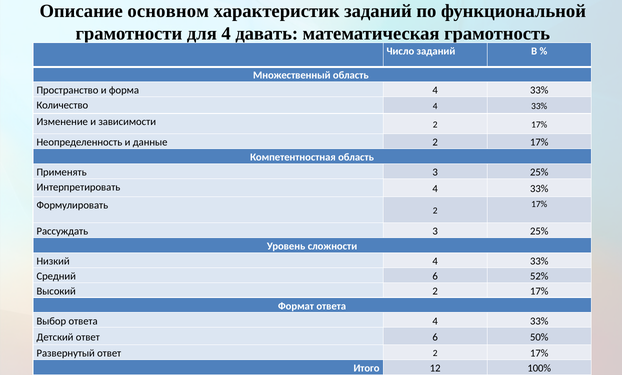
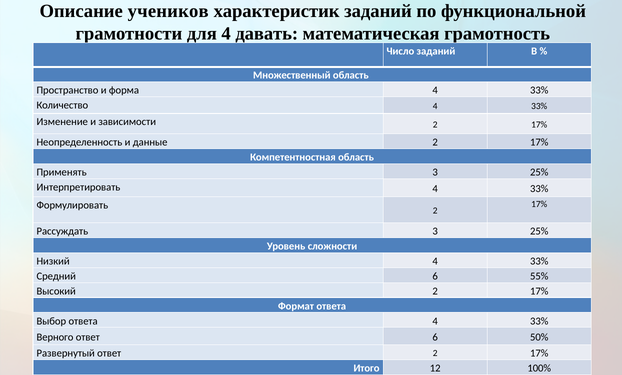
основном: основном -> учеников
52%: 52% -> 55%
Детский: Детский -> Верного
